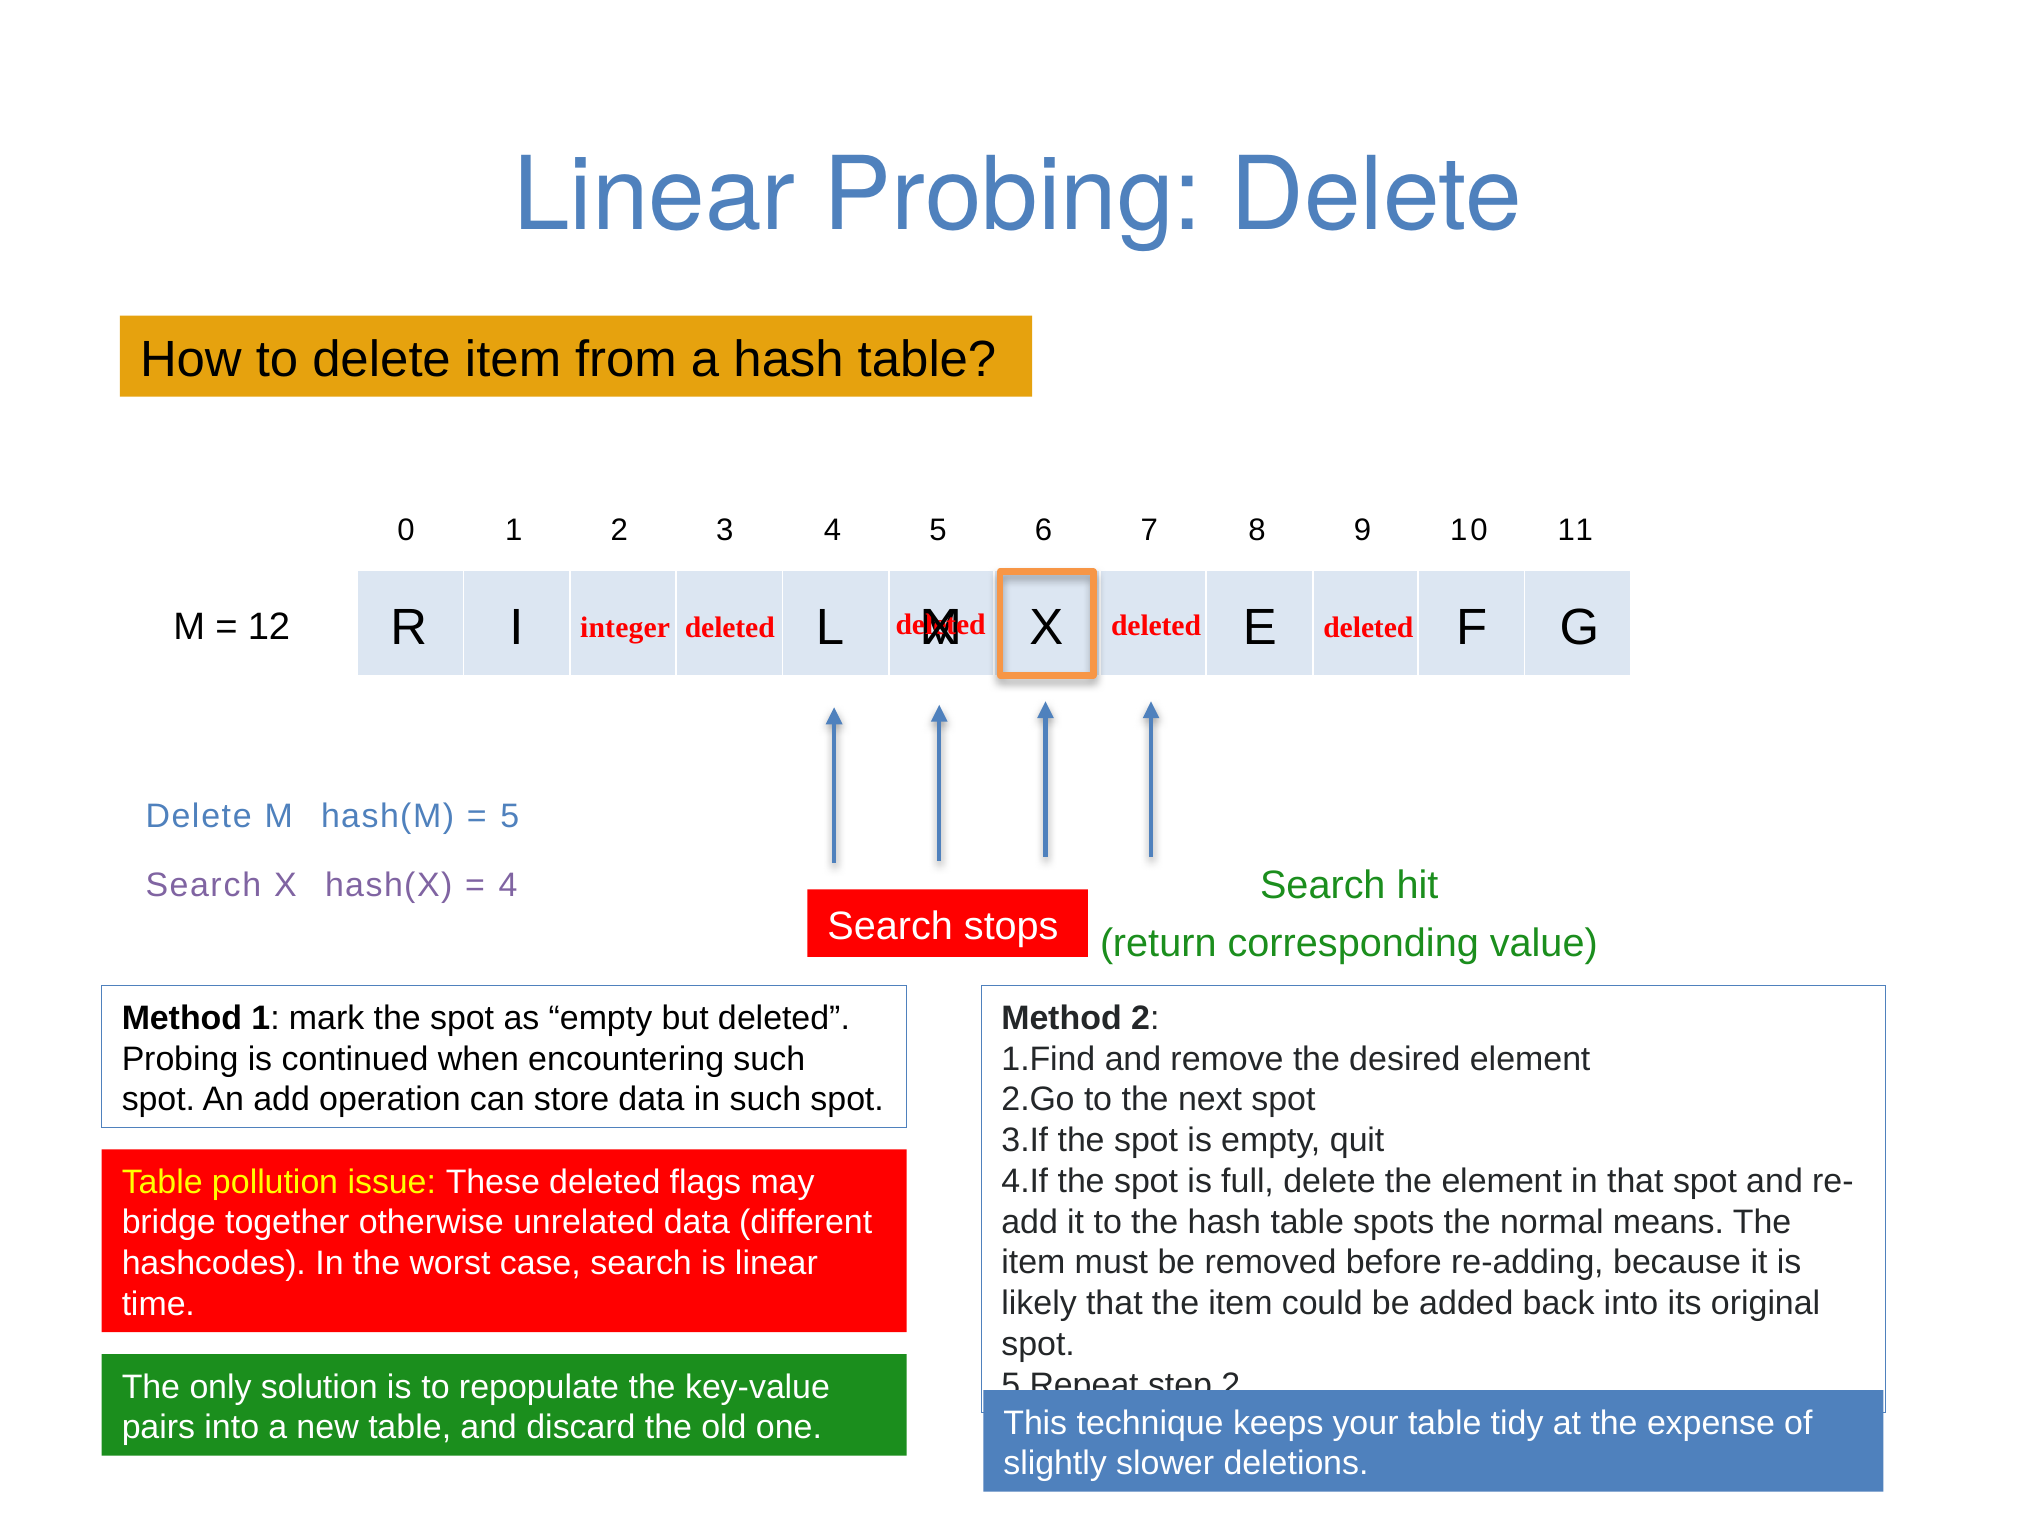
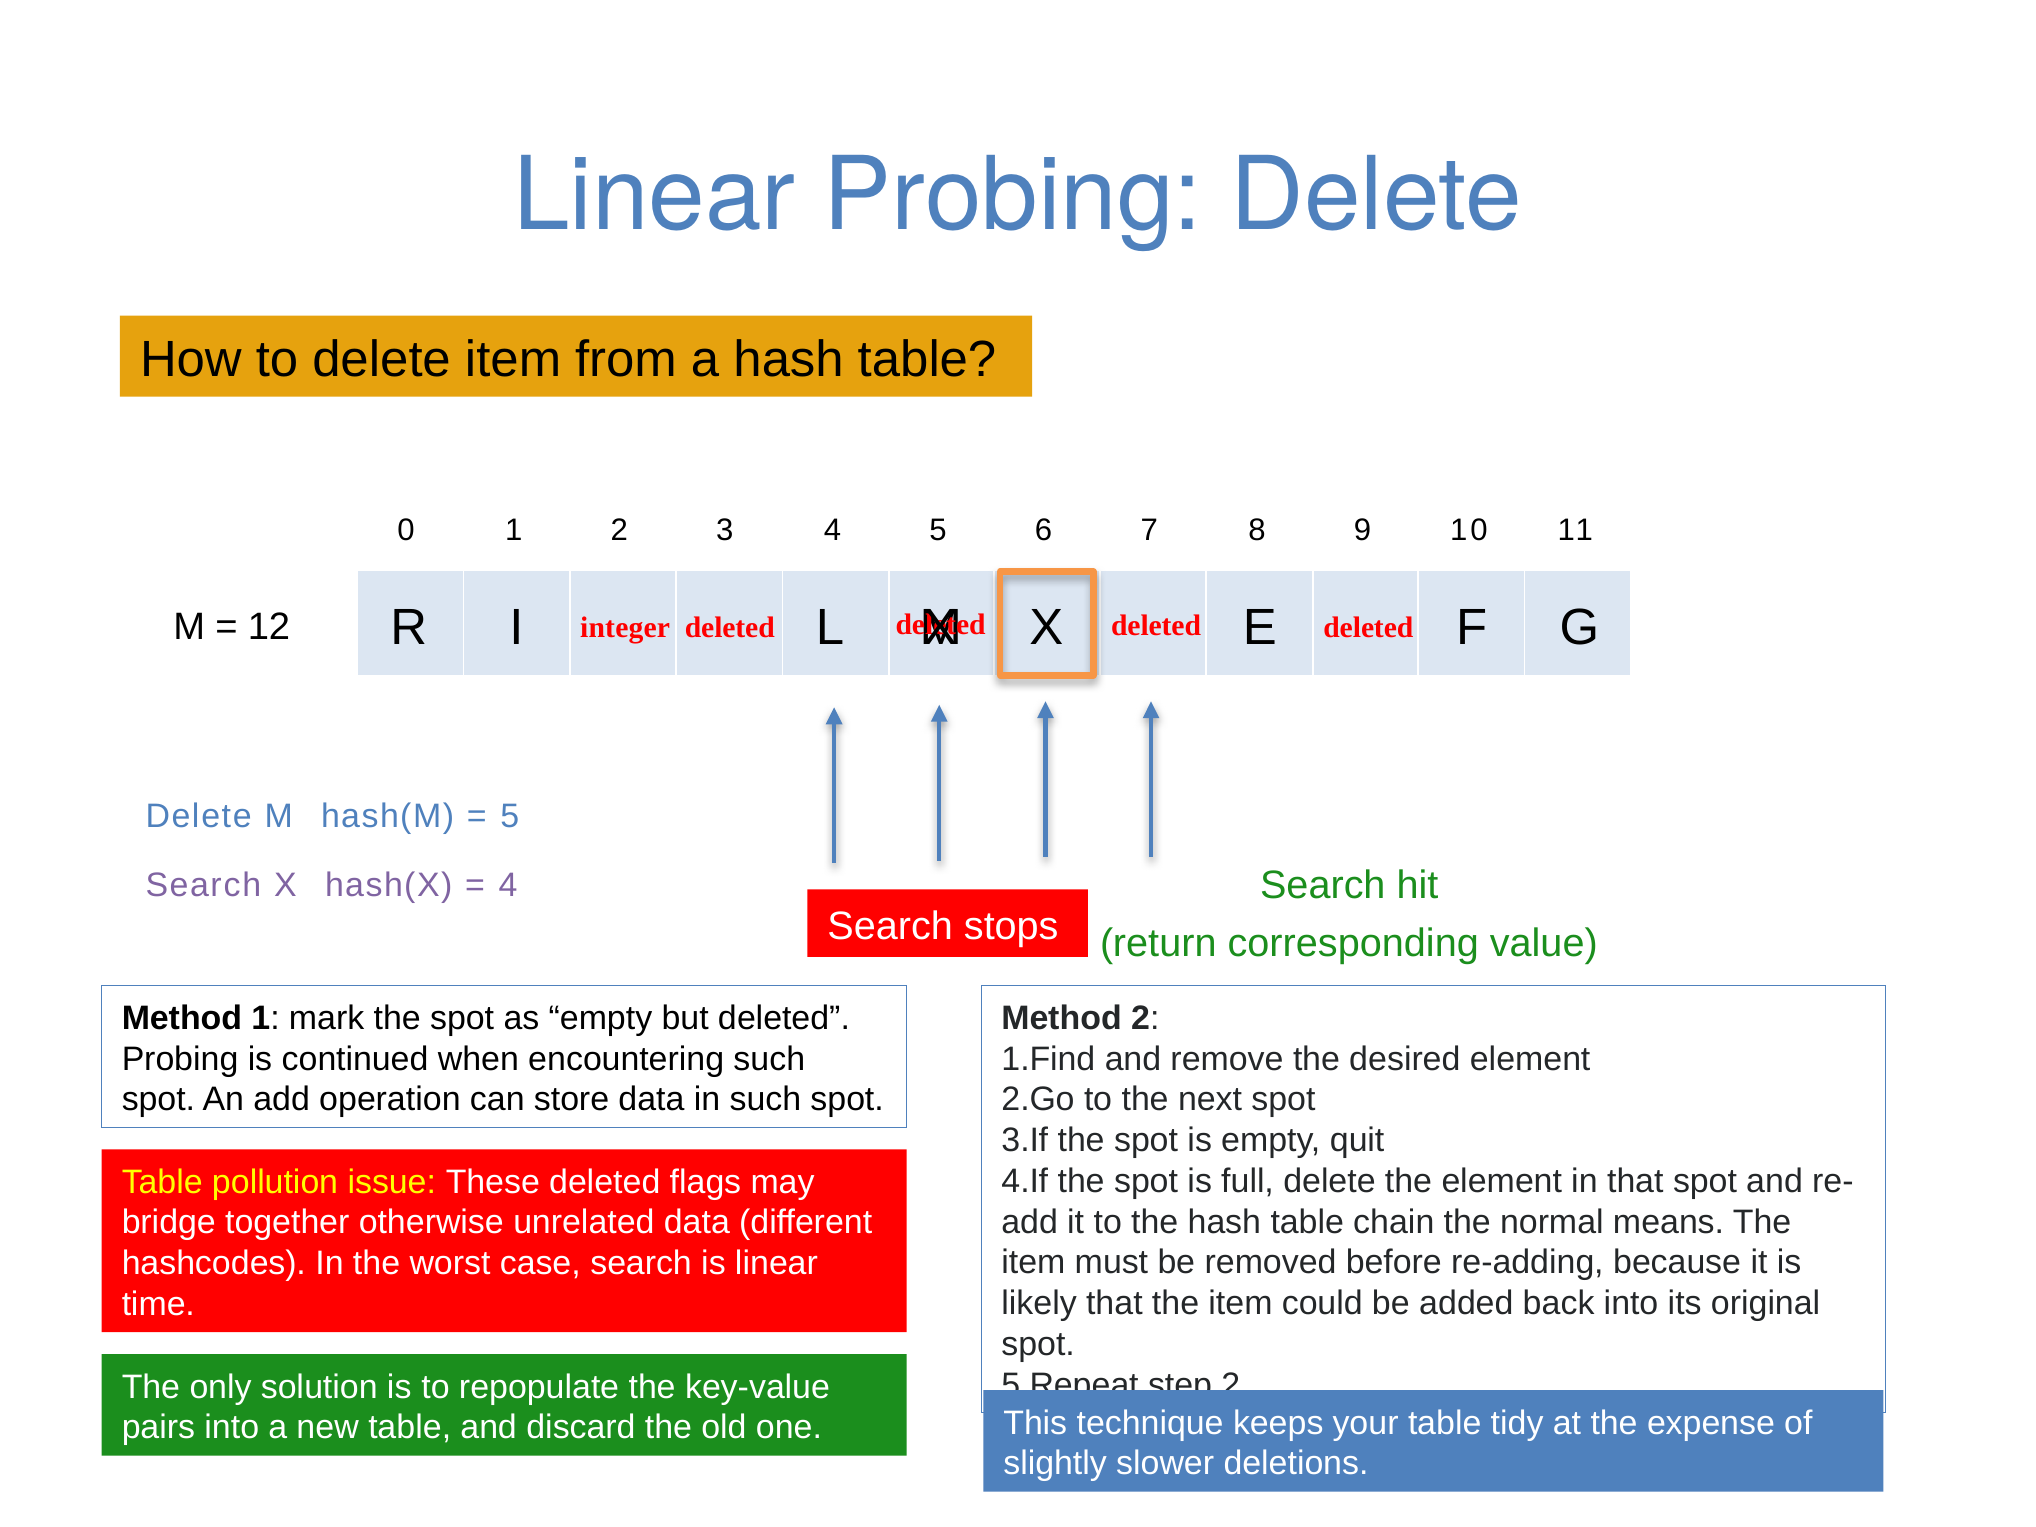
spots: spots -> chain
